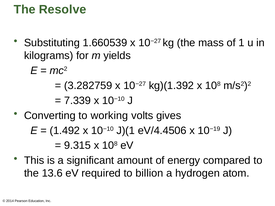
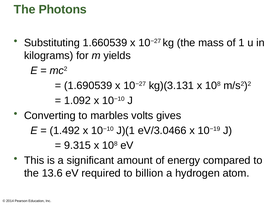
Resolve: Resolve -> Photons
3.282759: 3.282759 -> 1.690539
kg)(1.392: kg)(1.392 -> kg)(3.131
7.339: 7.339 -> 1.092
working: working -> marbles
eV/4.4506: eV/4.4506 -> eV/3.0466
